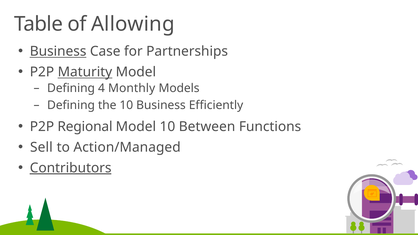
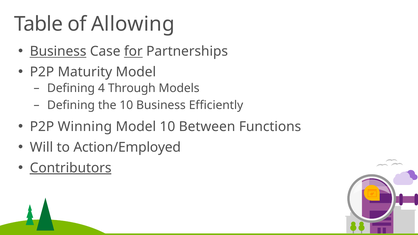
for underline: none -> present
Maturity underline: present -> none
Monthly: Monthly -> Through
Regional: Regional -> Winning
Sell: Sell -> Will
Action/Managed: Action/Managed -> Action/Employed
